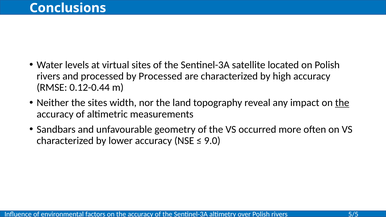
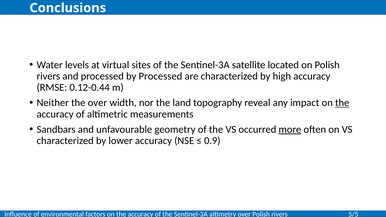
the sites: sites -> over
more underline: none -> present
9.0: 9.0 -> 0.9
